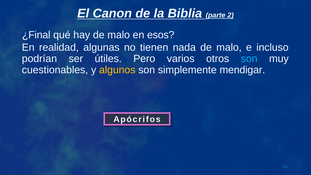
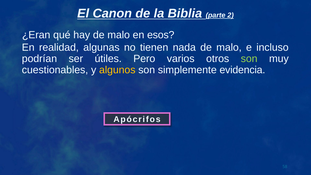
¿Final: ¿Final -> ¿Eran
son at (249, 59) colour: light blue -> light green
mendigar: mendigar -> evidencia
